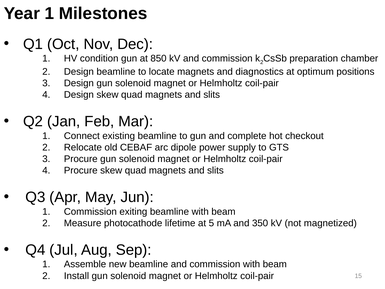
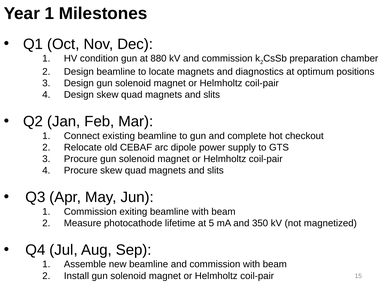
850: 850 -> 880
